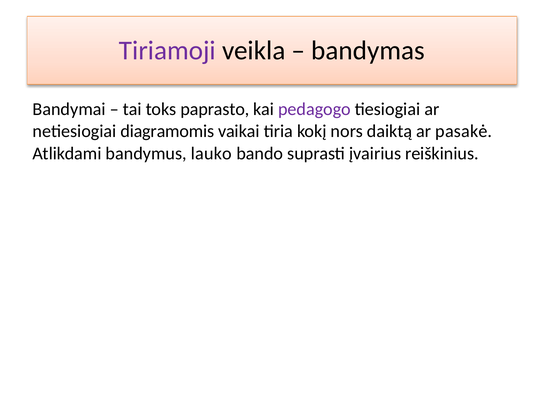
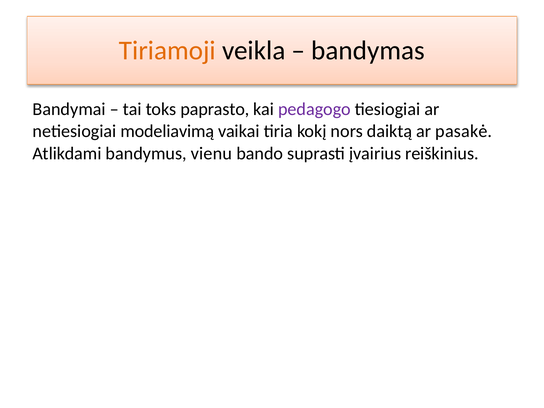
Tiriamoji colour: purple -> orange
diagramomis: diagramomis -> modeliavimą
lauko: lauko -> vienu
